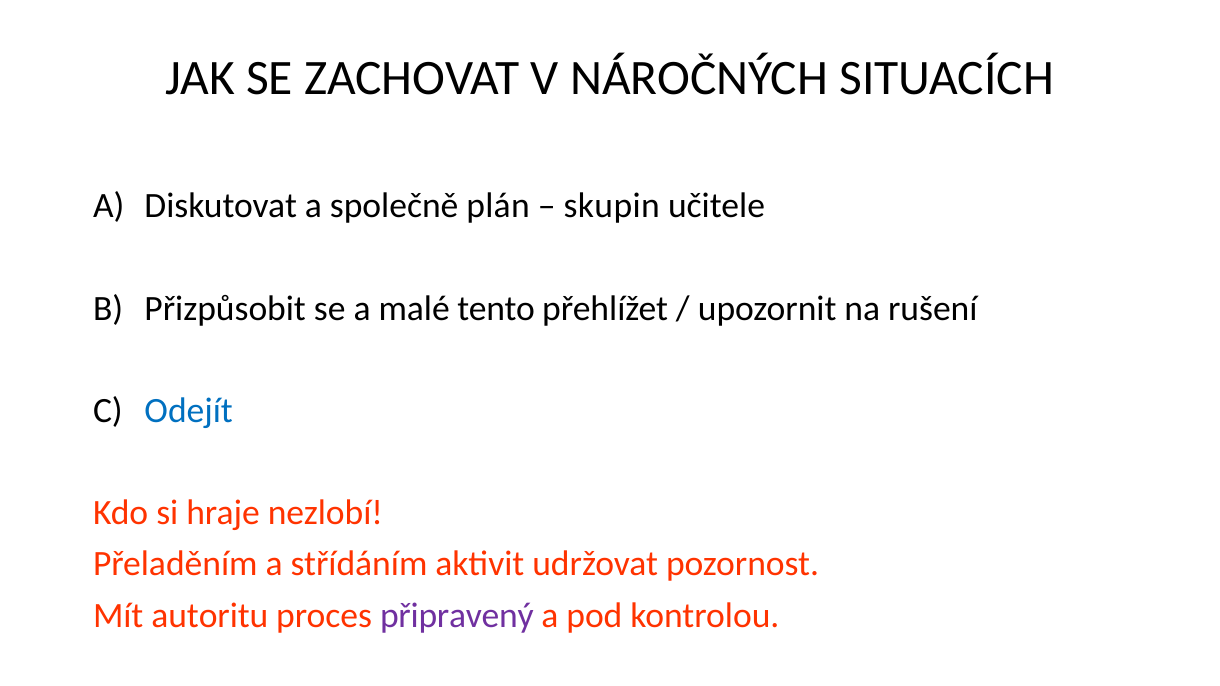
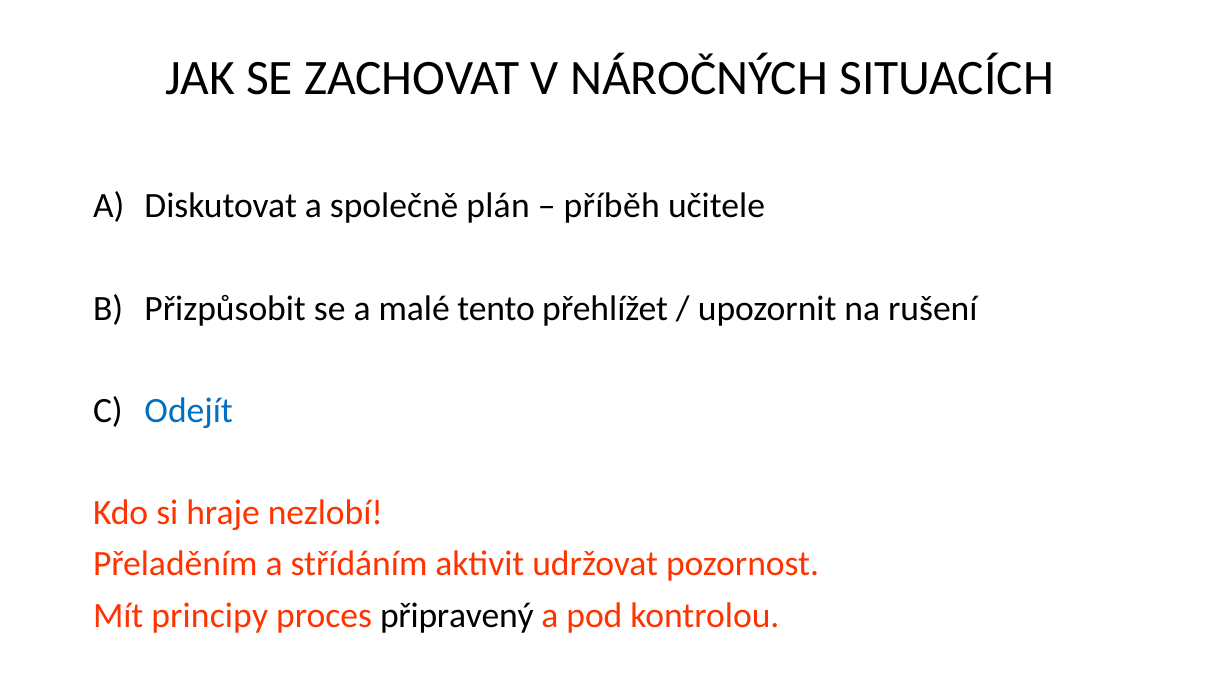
skupin: skupin -> příběh
autoritu: autoritu -> principy
připravený colour: purple -> black
